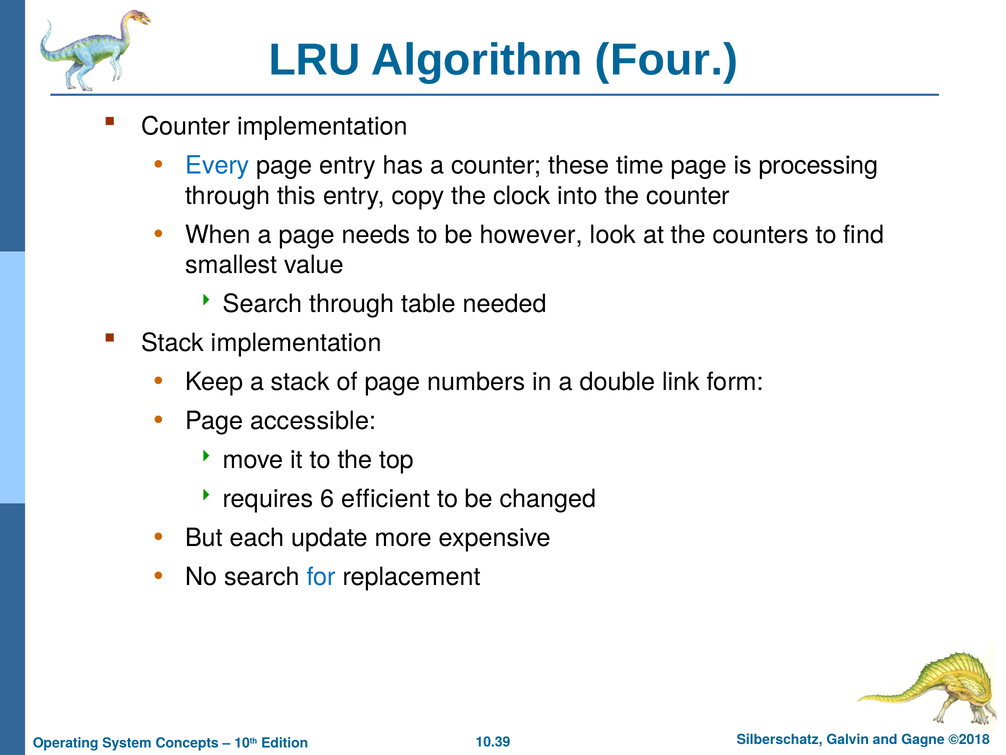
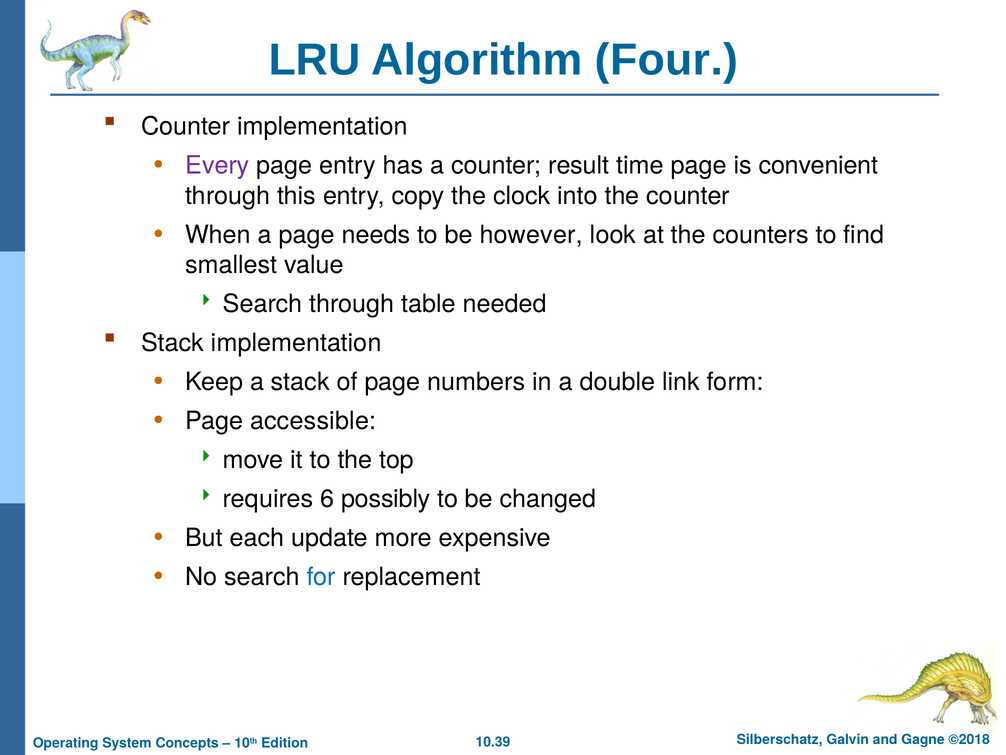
Every colour: blue -> purple
these: these -> result
processing: processing -> convenient
efficient: efficient -> possibly
